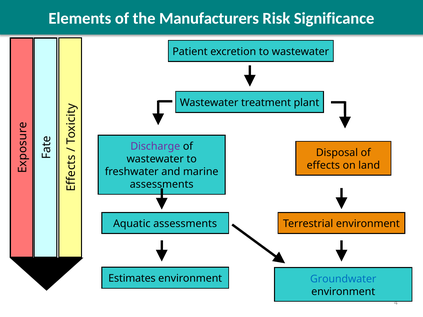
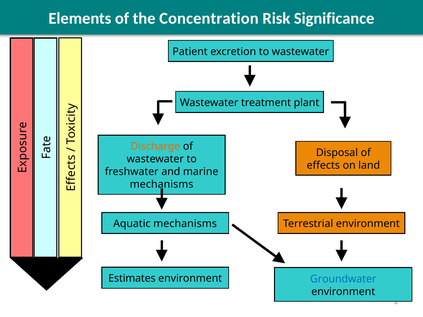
Manufacturers: Manufacturers -> Concentration
Discharge colour: purple -> orange
assessments at (162, 185): assessments -> mechanisms
Aquatic assessments: assessments -> mechanisms
